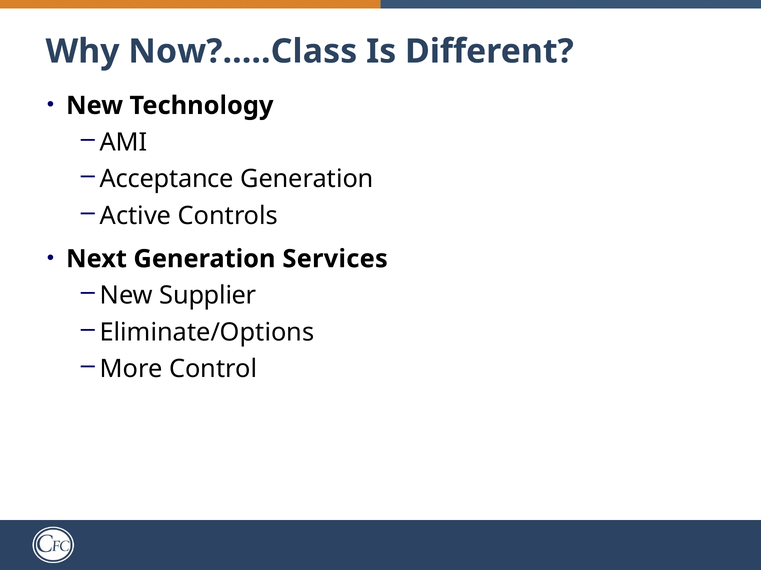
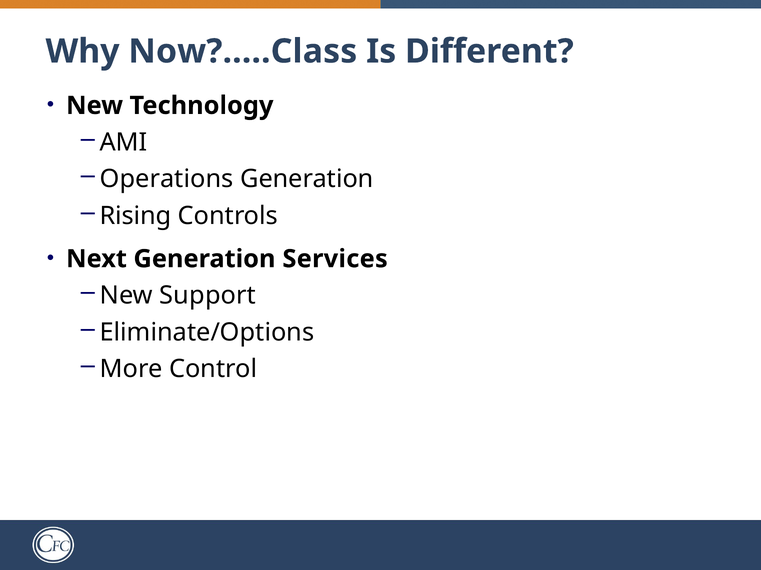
Acceptance: Acceptance -> Operations
Active: Active -> Rising
Supplier: Supplier -> Support
